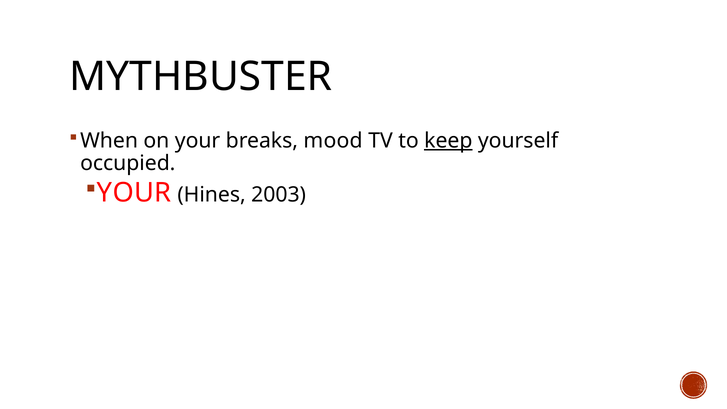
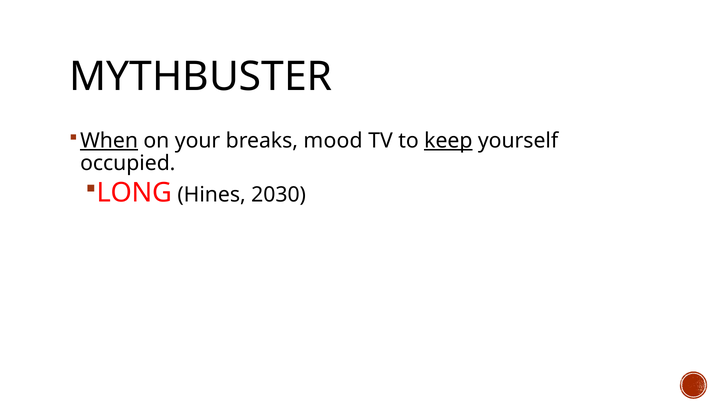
When underline: none -> present
YOUR at (134, 193): YOUR -> LONG
2003: 2003 -> 2030
